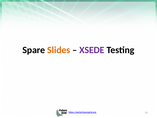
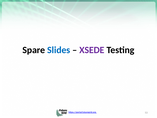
Slides colour: orange -> blue
